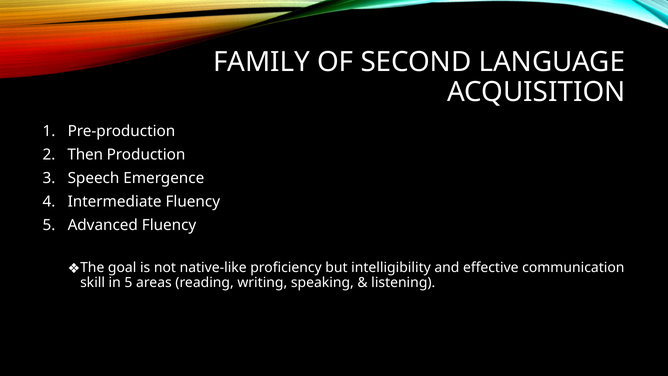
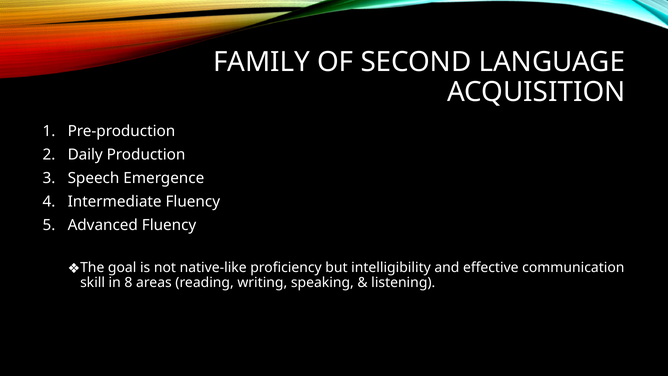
Then: Then -> Daily
in 5: 5 -> 8
